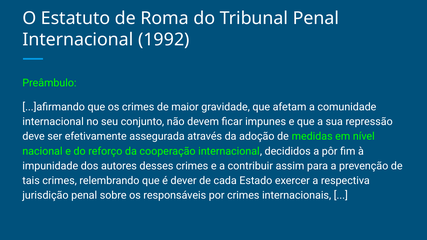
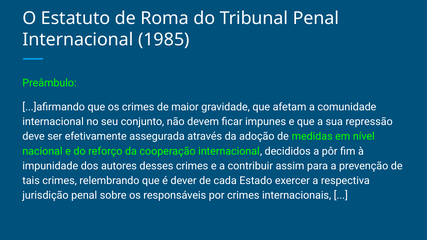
1992: 1992 -> 1985
